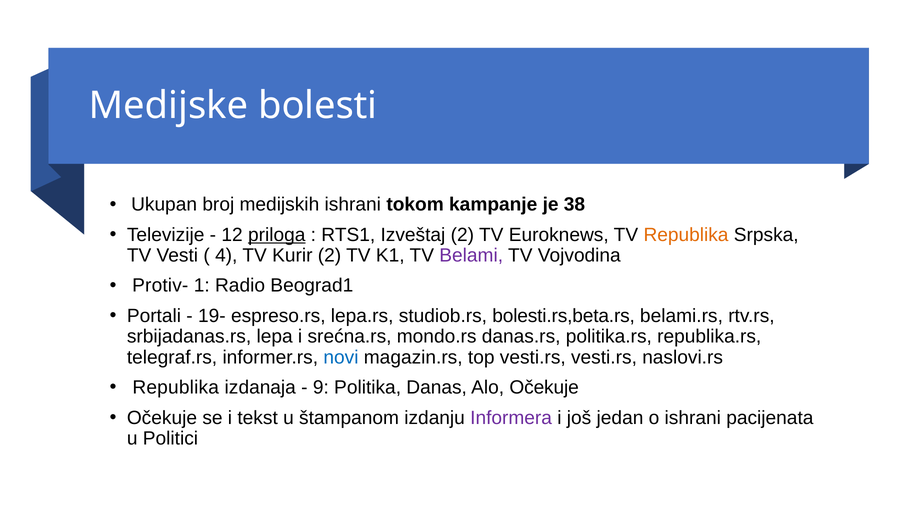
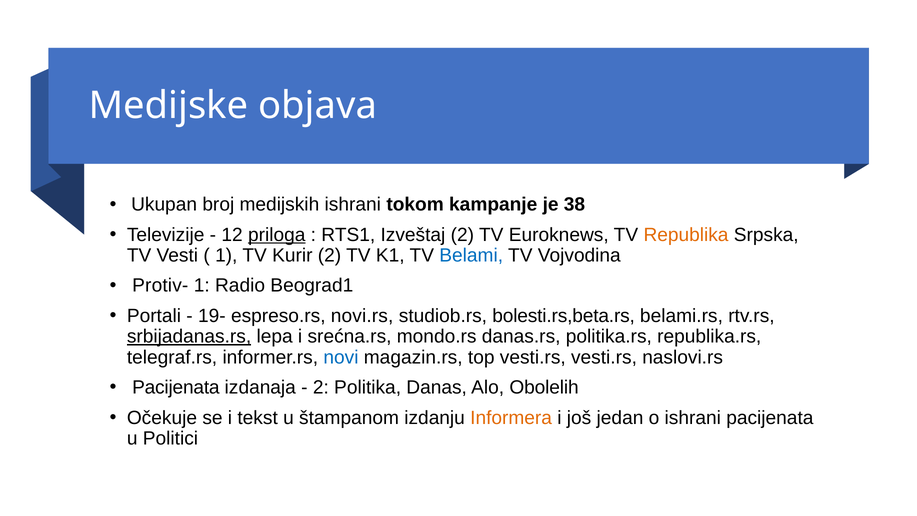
bolesti: bolesti -> objava
4 at (226, 255): 4 -> 1
Belami colour: purple -> blue
lepa.rs: lepa.rs -> novi.rs
srbijadanas.rs underline: none -> present
Republika at (176, 387): Republika -> Pacijenata
9 at (321, 387): 9 -> 2
Alo Očekuje: Očekuje -> Obolelih
Informera colour: purple -> orange
